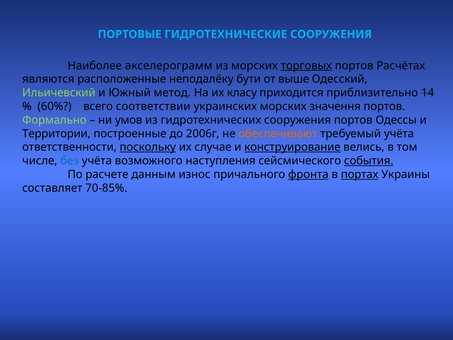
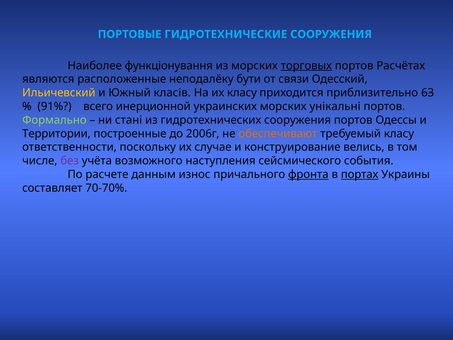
акселерограмм: акселерограмм -> функціонування
выше: выше -> связи
Ильичевский colour: light green -> yellow
метод: метод -> класів
14: 14 -> 63
60%: 60% -> 91%
соответствии: соответствии -> инерционной
значення: значення -> унікальні
умов: умов -> стані
требуемый учёта: учёта -> класу
поскольку underline: present -> none
конструирование underline: present -> none
без colour: blue -> purple
события underline: present -> none
70-85%: 70-85% -> 70-70%
